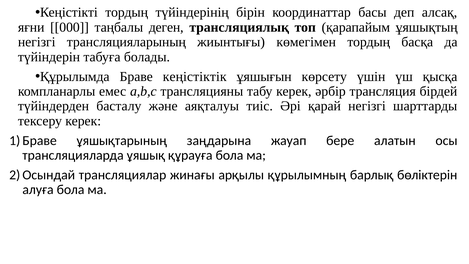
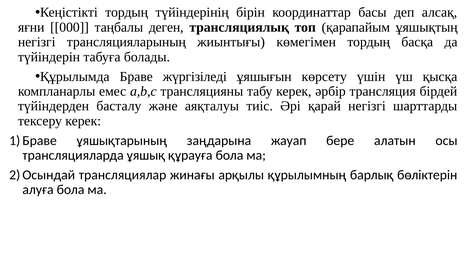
кеңістіктік: кеңістіктік -> жүргізіледі
